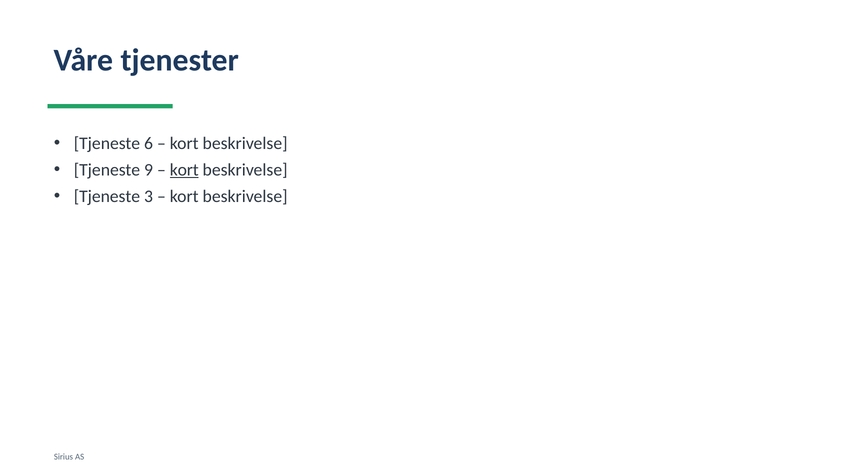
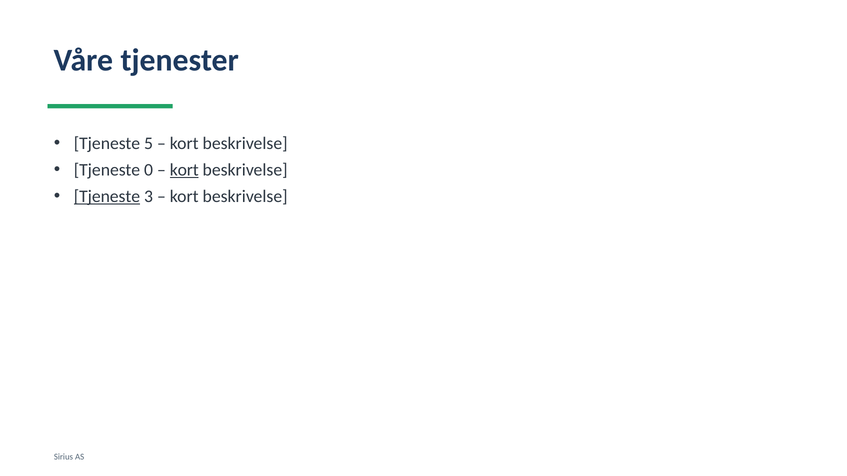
6: 6 -> 5
9: 9 -> 0
Tjeneste at (107, 196) underline: none -> present
